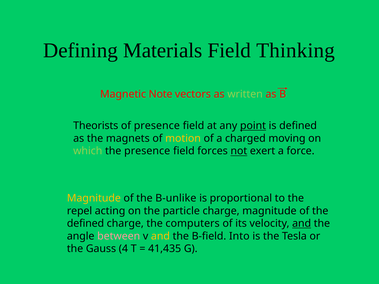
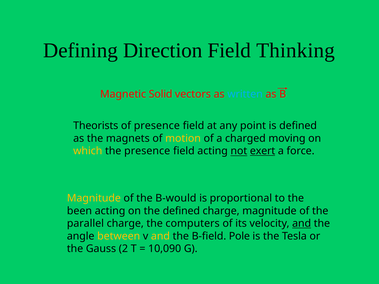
Materials: Materials -> Direction
Note: Note -> Solid
written colour: light green -> light blue
point underline: present -> none
which colour: light green -> yellow
field forces: forces -> acting
exert underline: none -> present
B-unlike: B-unlike -> B-would
repel: repel -> been
the particle: particle -> defined
defined at (85, 224): defined -> parallel
between colour: pink -> yellow
Into: Into -> Pole
4: 4 -> 2
41,435: 41,435 -> 10,090
